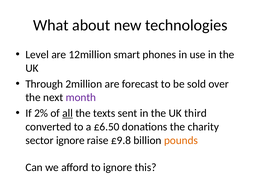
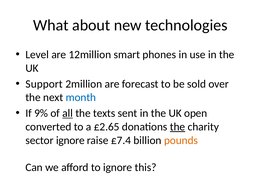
Through: Through -> Support
month colour: purple -> blue
2%: 2% -> 9%
third: third -> open
£6.50: £6.50 -> £2.65
the at (178, 127) underline: none -> present
£9.8: £9.8 -> £7.4
